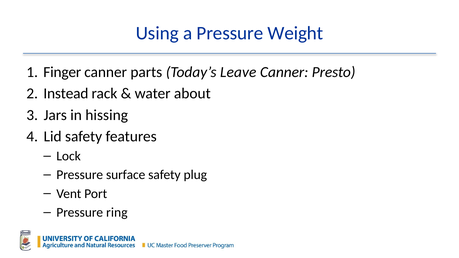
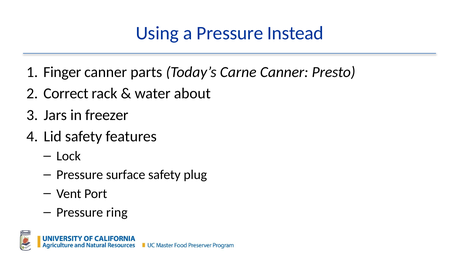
Weight: Weight -> Instead
Leave: Leave -> Carne
Instead: Instead -> Correct
hissing: hissing -> freezer
